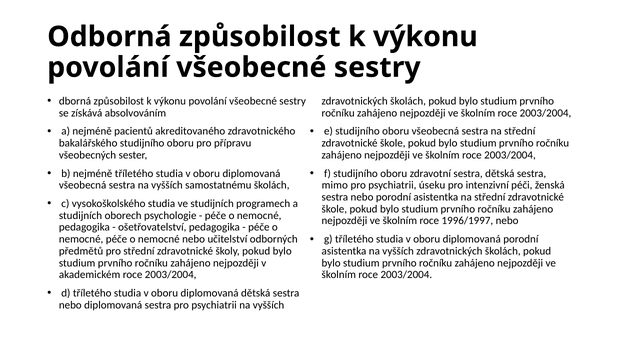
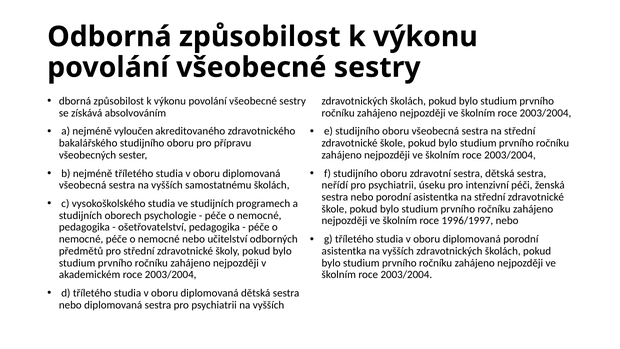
pacientů: pacientů -> vyloučen
mimo: mimo -> neřídí
